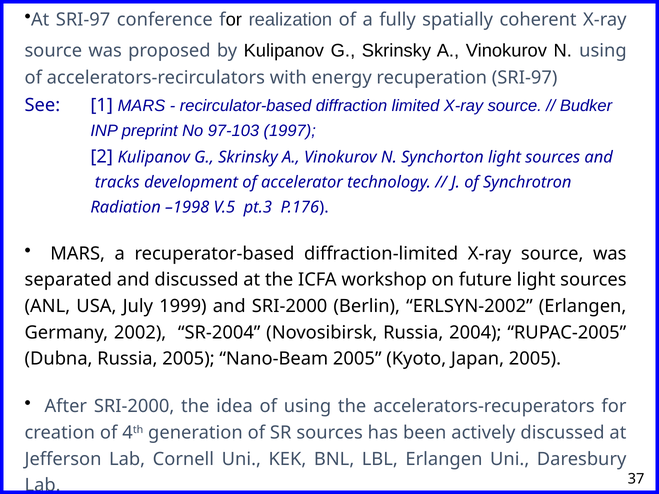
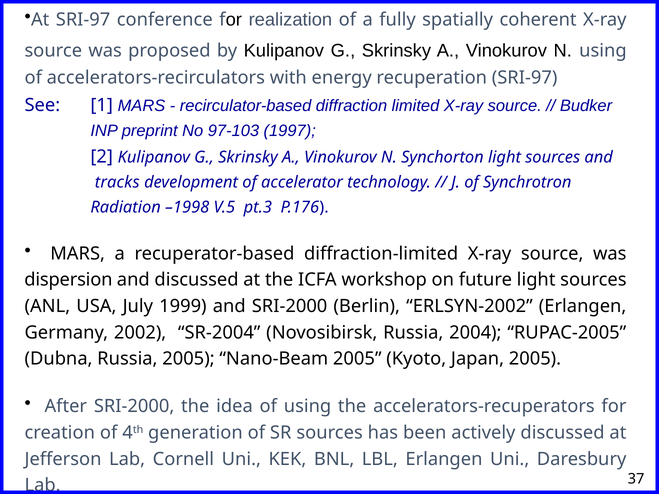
separated: separated -> dispersion
